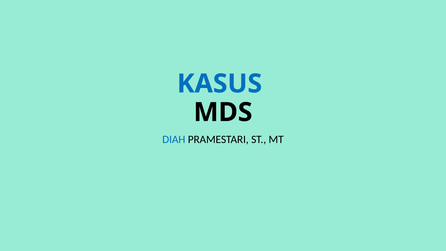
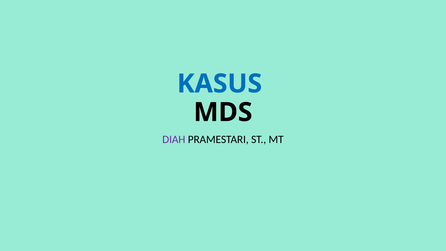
DIAH colour: blue -> purple
